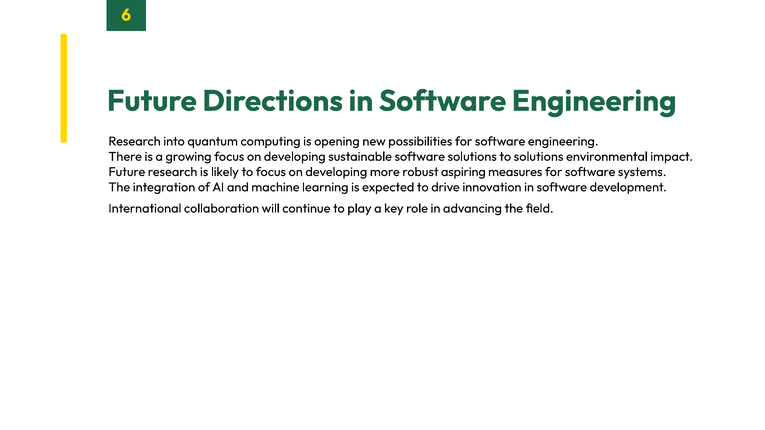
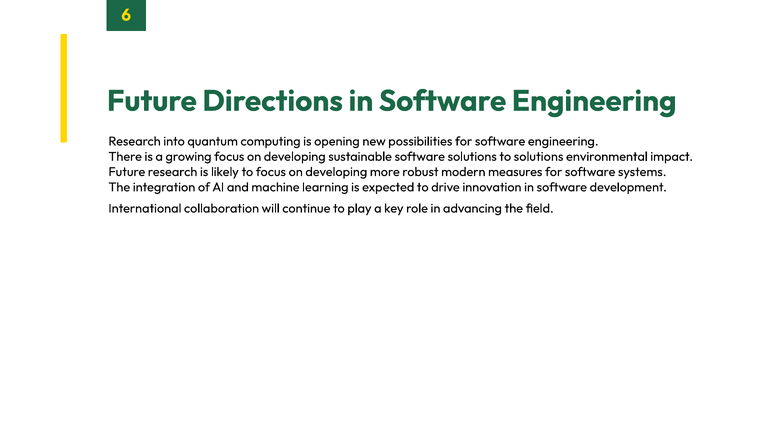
aspiring: aspiring -> modern
